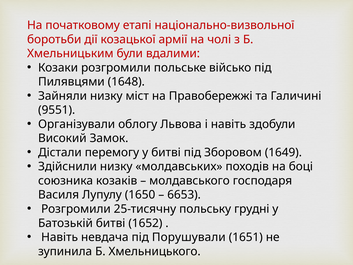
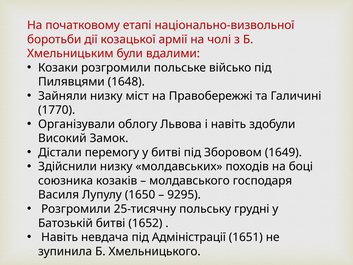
9551: 9551 -> 1770
6653: 6653 -> 9295
Порушували: Порушували -> Адміністрації
